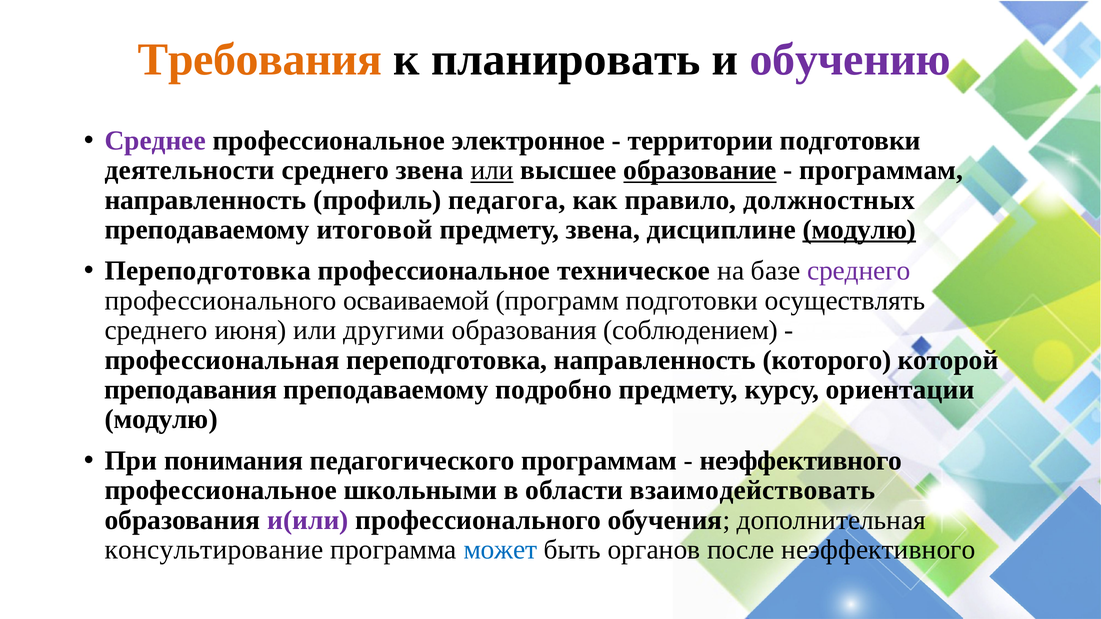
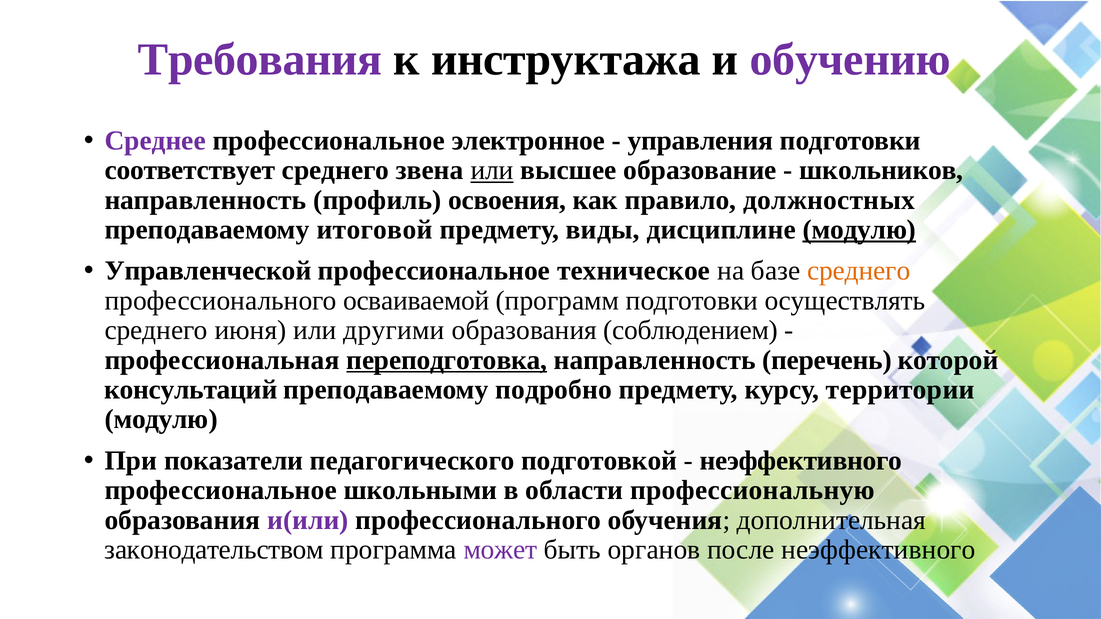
Требования colour: orange -> purple
планировать: планировать -> инструктажа
территории: территории -> управления
деятельности: деятельности -> соответствует
образование underline: present -> none
программам at (881, 170): программам -> школьников
педагога: педагога -> освоения
предмету звена: звена -> виды
Переподготовка at (208, 271): Переподготовка -> Управленческой
среднего at (859, 271) colour: purple -> orange
переподготовка at (447, 360) underline: none -> present
которого: которого -> перечень
преподавания: преподавания -> консультаций
ориентации: ориентации -> территории
понимания: понимания -> показатели
педагогического программам: программам -> подготовкой
взаимодействовать: взаимодействовать -> профессиональную
консультирование: консультирование -> законодательством
может colour: blue -> purple
